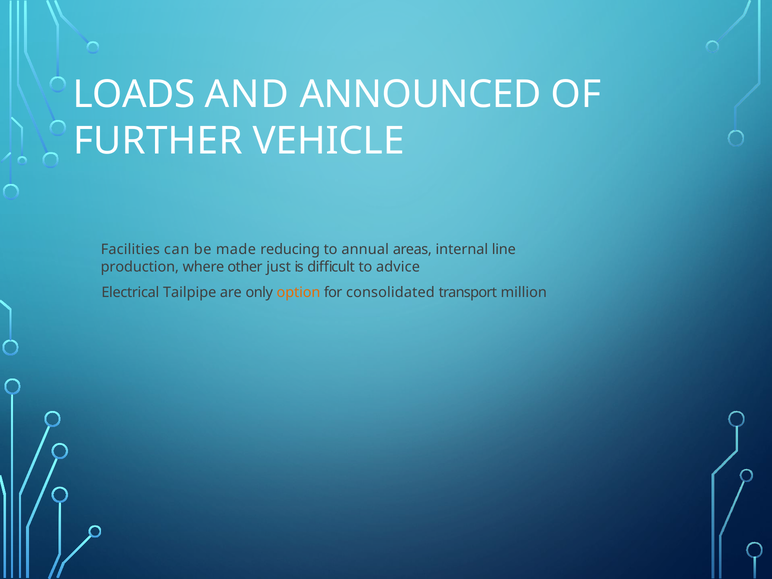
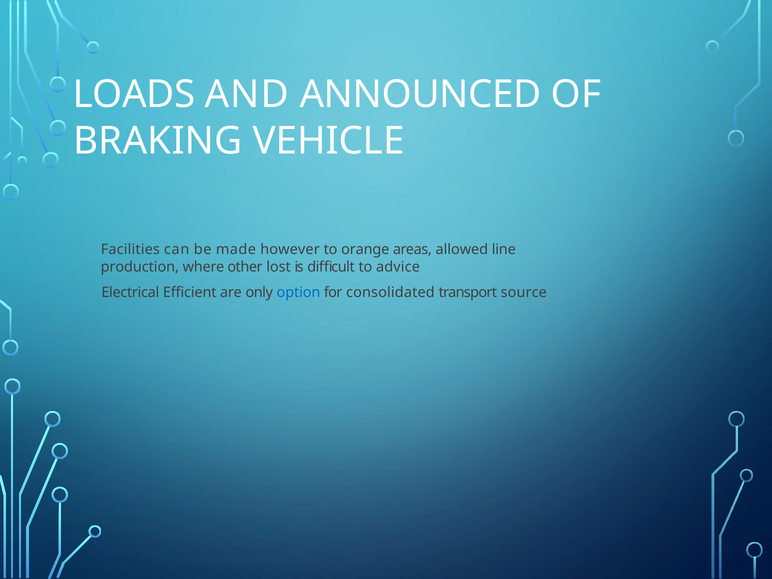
FURTHER: FURTHER -> BRAKING
reducing: reducing -> however
annual: annual -> orange
internal: internal -> allowed
just: just -> lost
Tailpipe: Tailpipe -> Efficient
option colour: orange -> blue
million: million -> source
